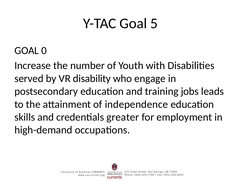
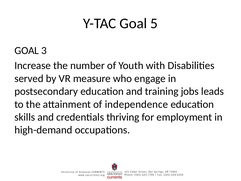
0: 0 -> 3
disability: disability -> measure
greater: greater -> thriving
